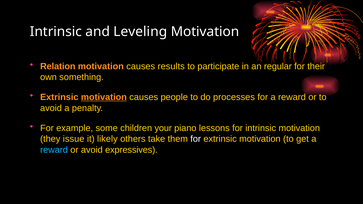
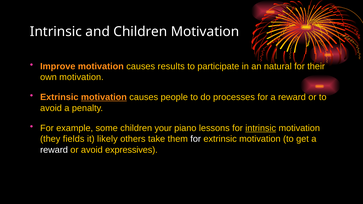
and Leveling: Leveling -> Children
Relation: Relation -> Improve
regular: regular -> natural
own something: something -> motivation
intrinsic at (261, 128) underline: none -> present
issue: issue -> fields
reward at (54, 150) colour: light blue -> white
